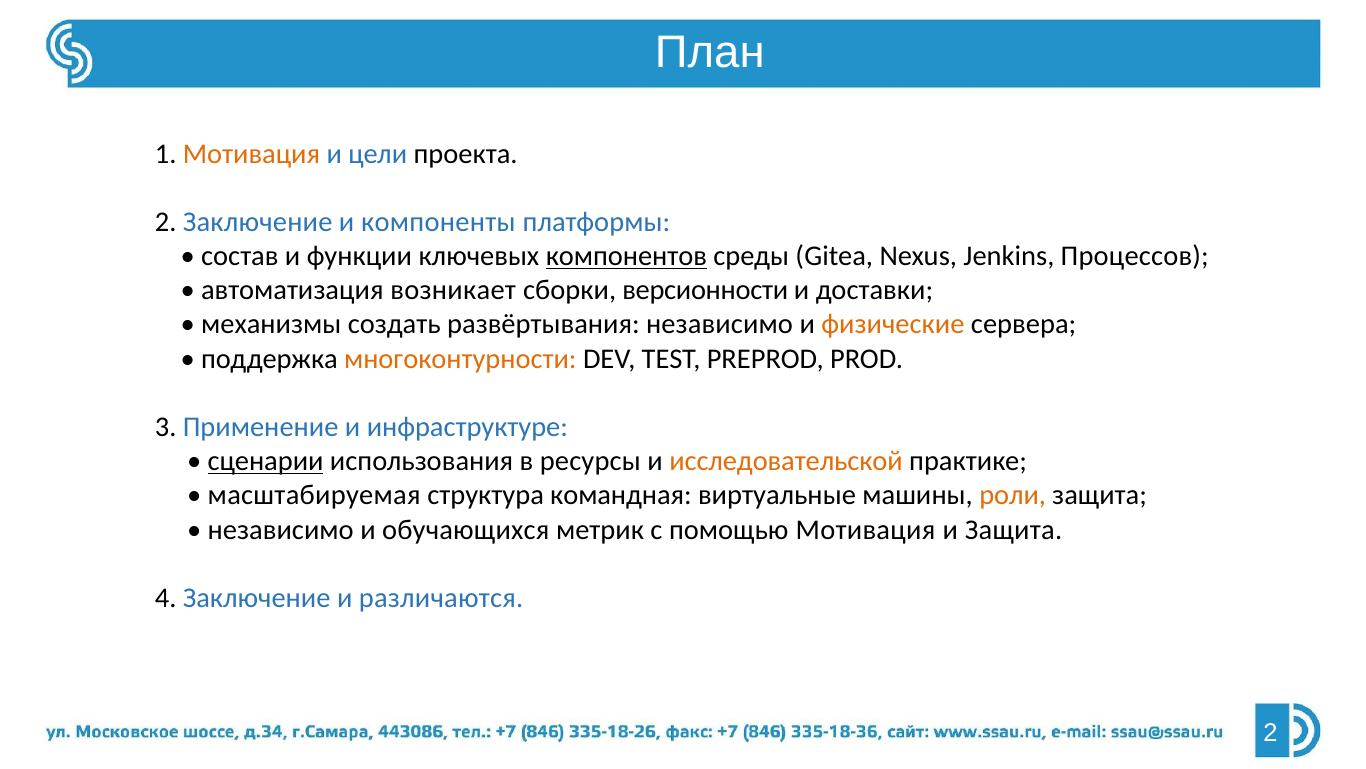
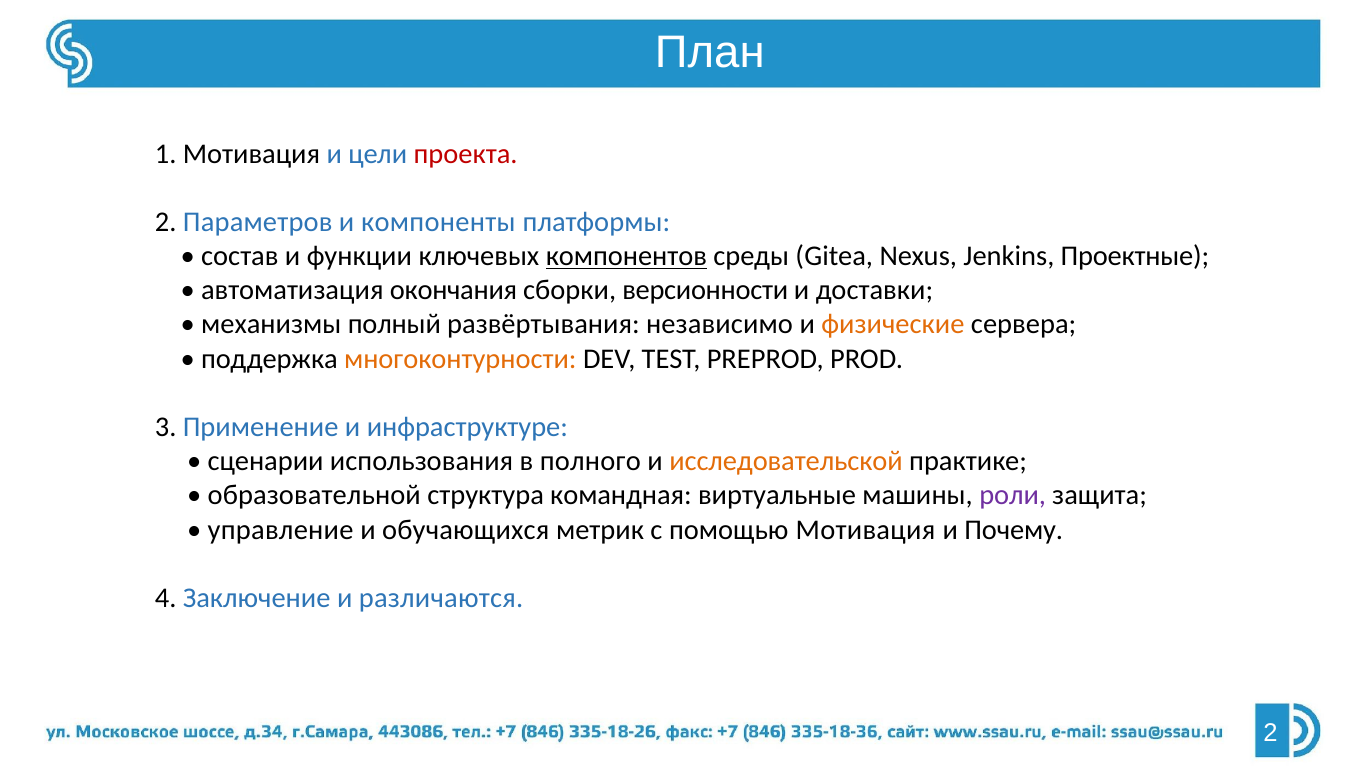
Мотивация at (251, 153) colour: orange -> black
проекта colour: black -> red
2 Заключение: Заключение -> Параметров
Процессов: Процессов -> Проектные
возникает: возникает -> окончания
создать: создать -> полный
сценарии underline: present -> none
ресурсы: ресурсы -> полного
масштабируемая: масштабируемая -> образовательной
роли colour: orange -> purple
независимо at (281, 529): независимо -> управление
и Защита: Защита -> Почему
